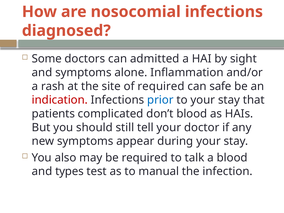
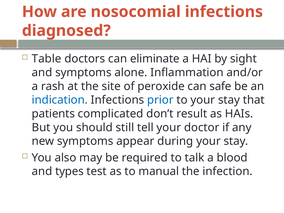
Some: Some -> Table
admitted: admitted -> eliminate
of required: required -> peroxide
indication colour: red -> blue
don’t blood: blood -> result
